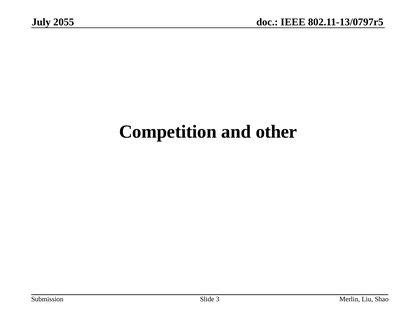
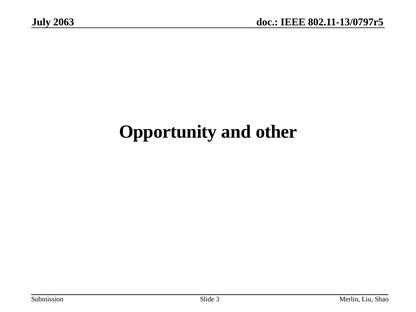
2055: 2055 -> 2063
Competition: Competition -> Opportunity
